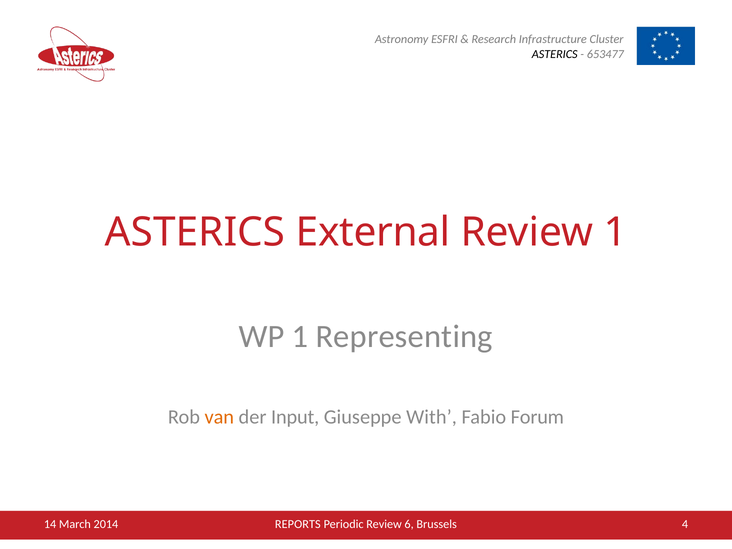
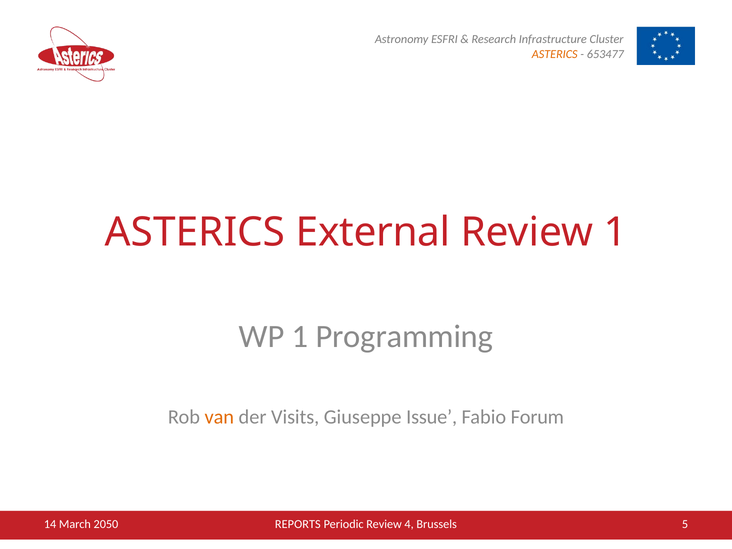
ASTERICS at (555, 54) colour: black -> orange
Representing: Representing -> Programming
Input: Input -> Visits
With: With -> Issue
6: 6 -> 4
4: 4 -> 5
2014: 2014 -> 2050
